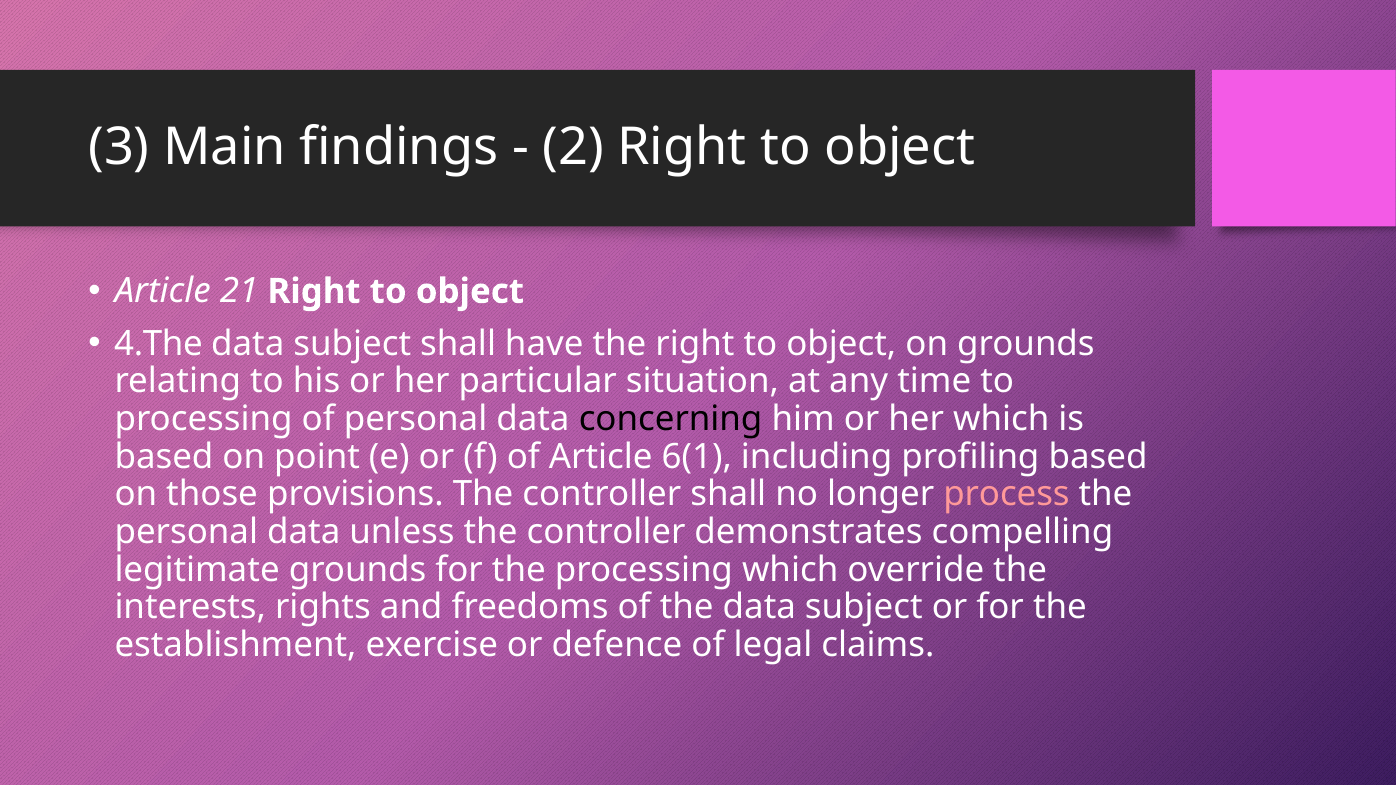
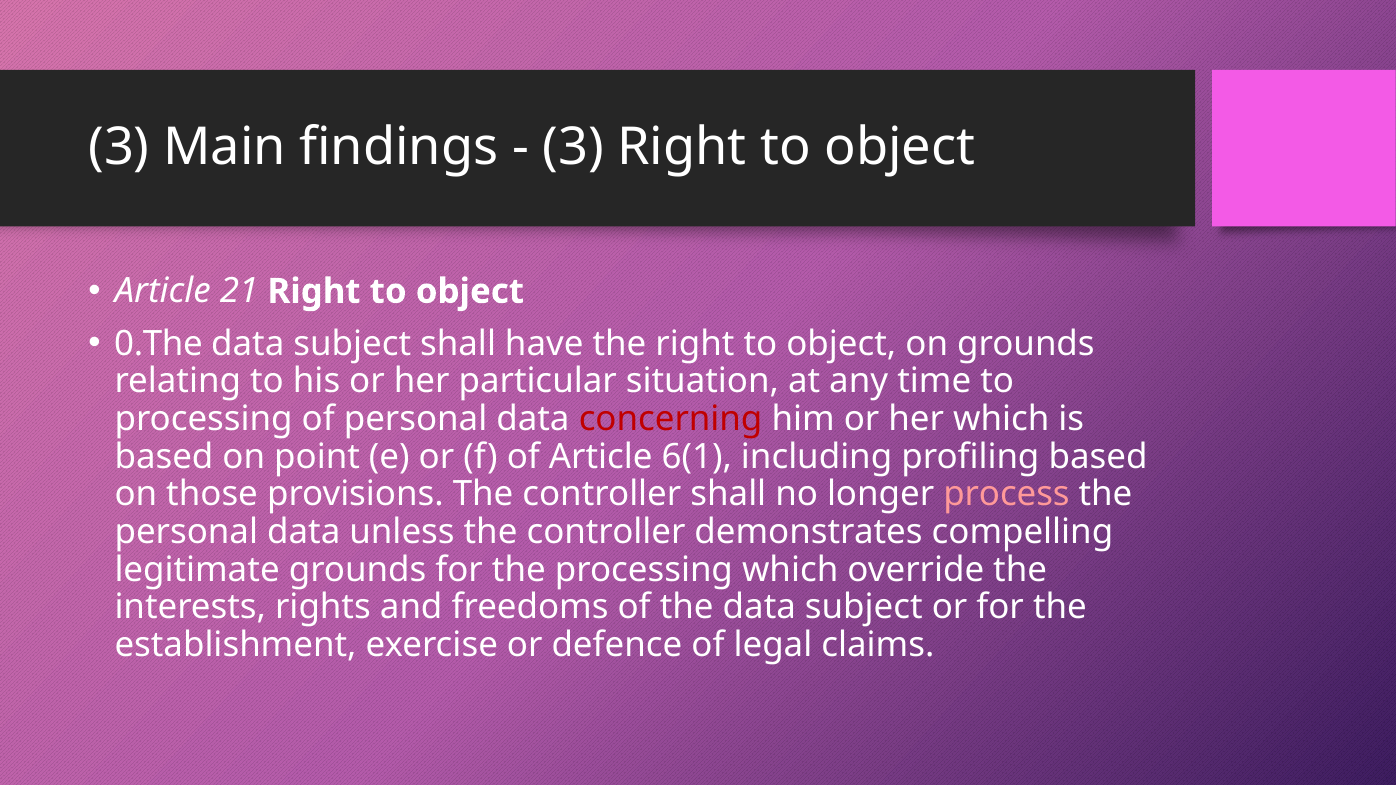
2 at (573, 148): 2 -> 3
4.The: 4.The -> 0.The
concerning colour: black -> red
